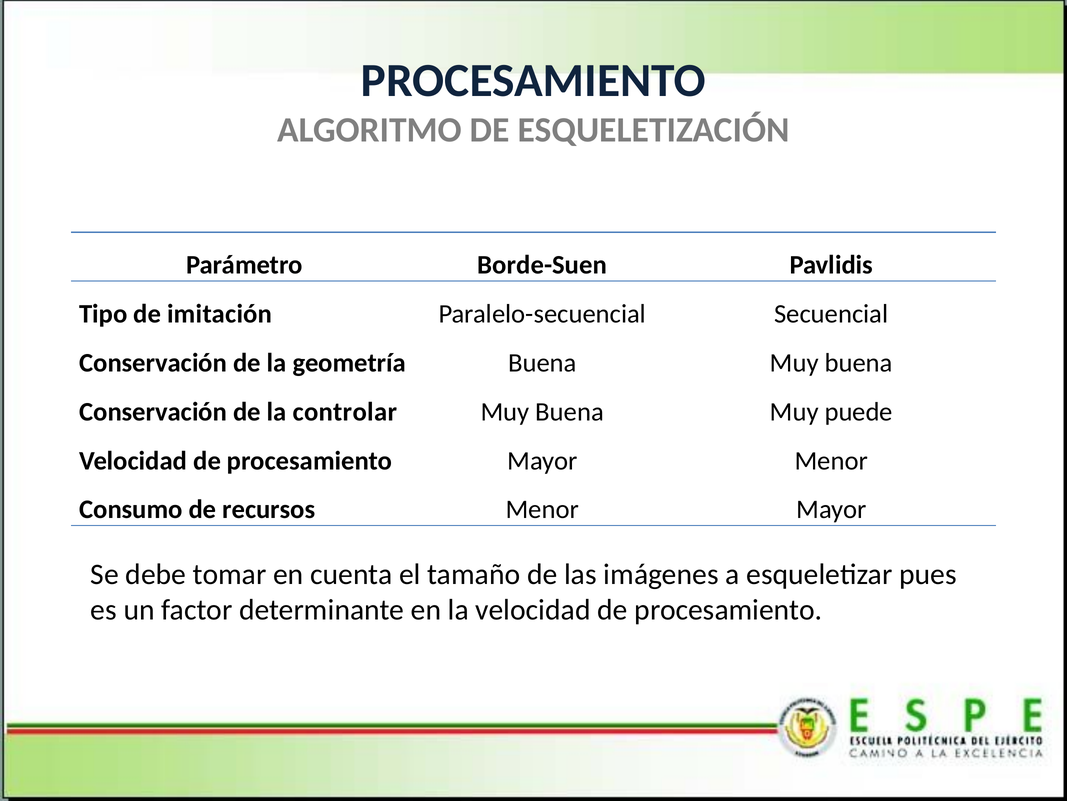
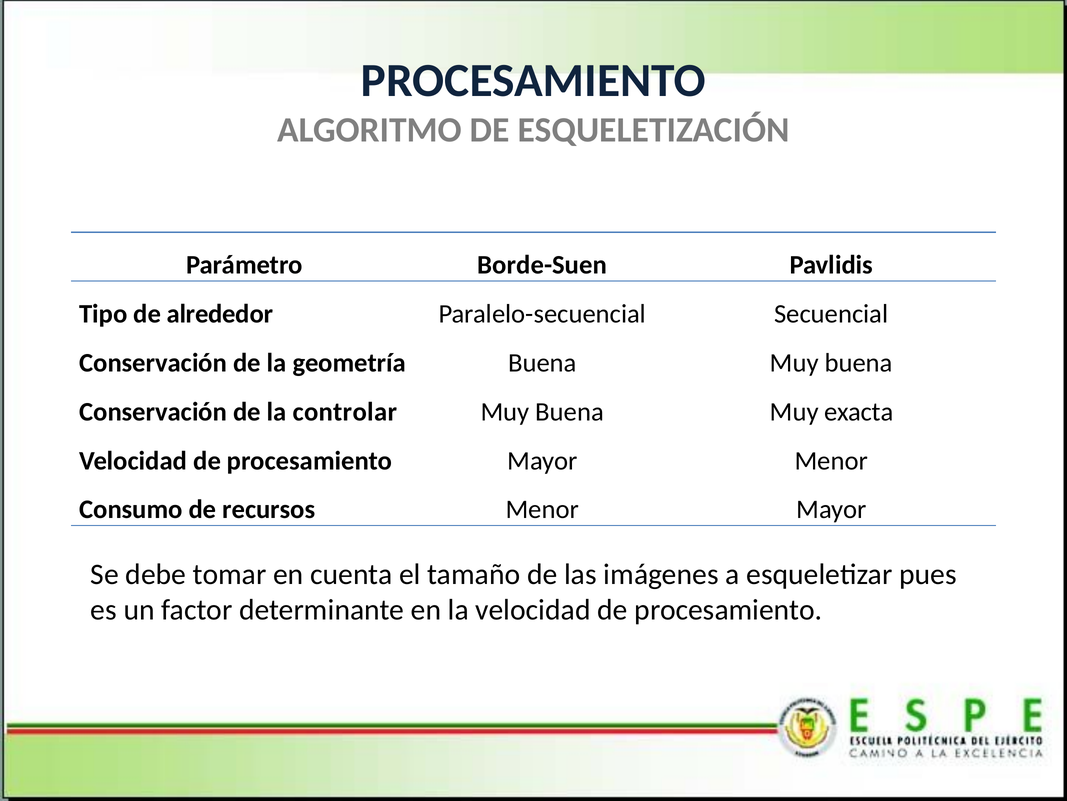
imitación: imitación -> alrededor
puede: puede -> exacta
